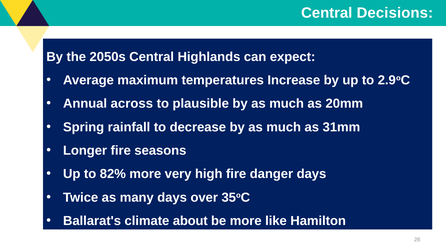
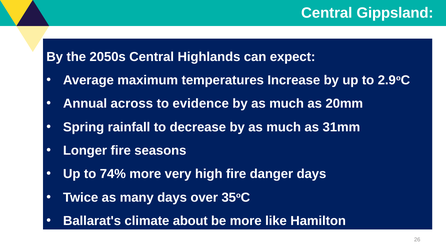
Decisions: Decisions -> Gippsland
plausible: plausible -> evidence
82%: 82% -> 74%
